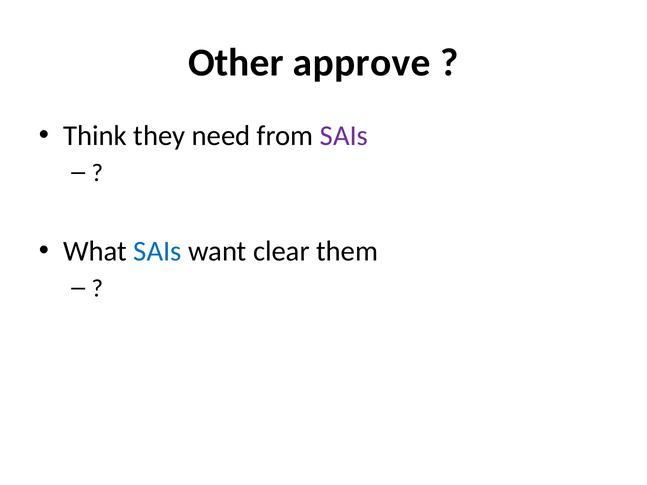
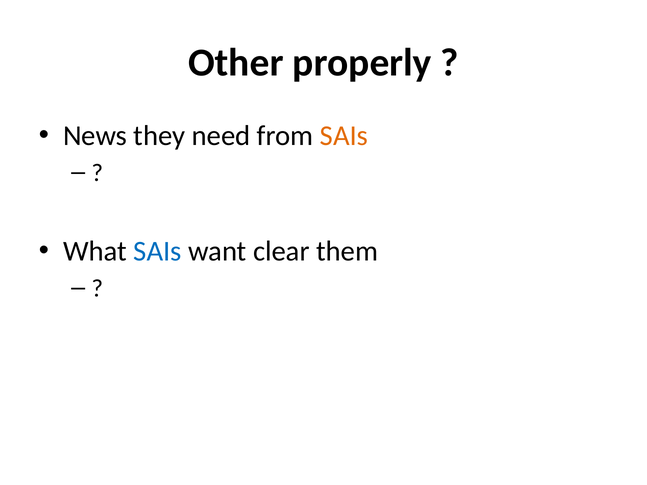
approve: approve -> properly
Think: Think -> News
SAIs at (344, 136) colour: purple -> orange
